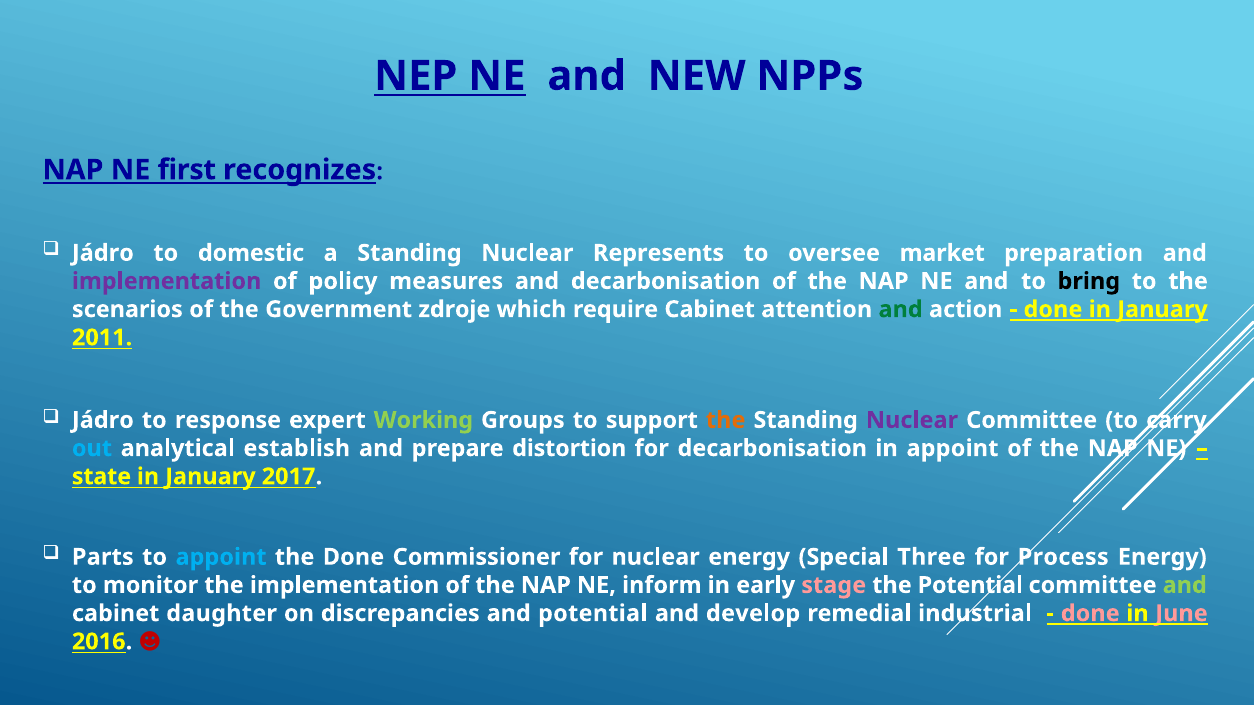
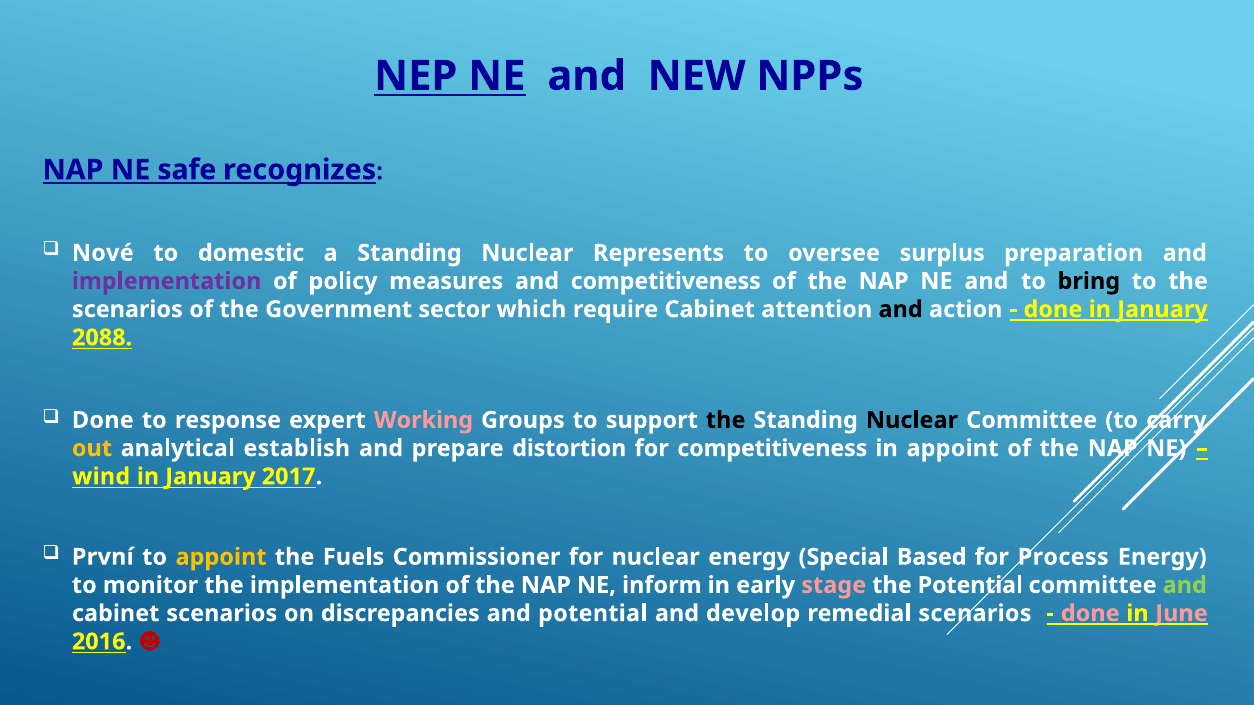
first: first -> safe
Jádro at (103, 253): Jádro -> Nové
market: market -> surplus
and decarbonisation: decarbonisation -> competitiveness
zdroje: zdroje -> sector
and at (901, 310) colour: green -> black
2011: 2011 -> 2088
Jádro at (103, 420): Jádro -> Done
Working colour: light green -> pink
the at (726, 420) colour: orange -> black
Nuclear at (912, 420) colour: purple -> black
out colour: light blue -> yellow
for decarbonisation: decarbonisation -> competitiveness
state: state -> wind
Parts: Parts -> První
appoint at (221, 557) colour: light blue -> yellow
the Done: Done -> Fuels
Three: Three -> Based
cabinet daughter: daughter -> scenarios
remedial industrial: industrial -> scenarios
